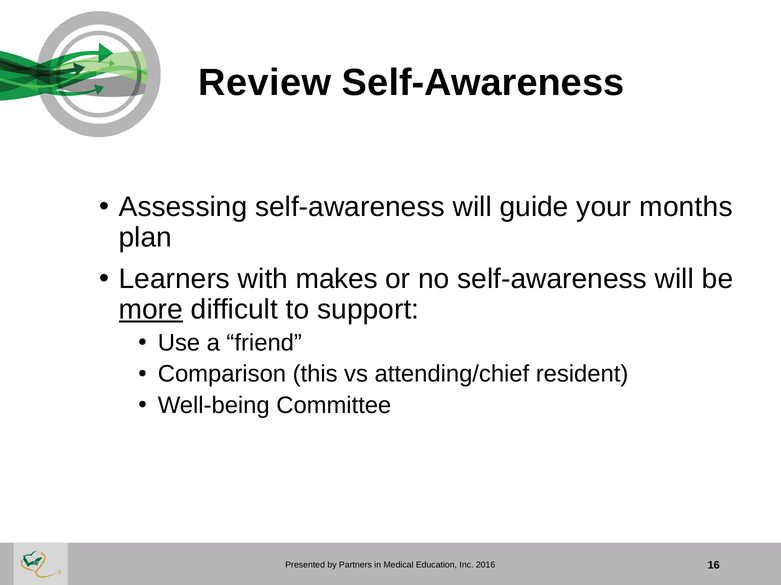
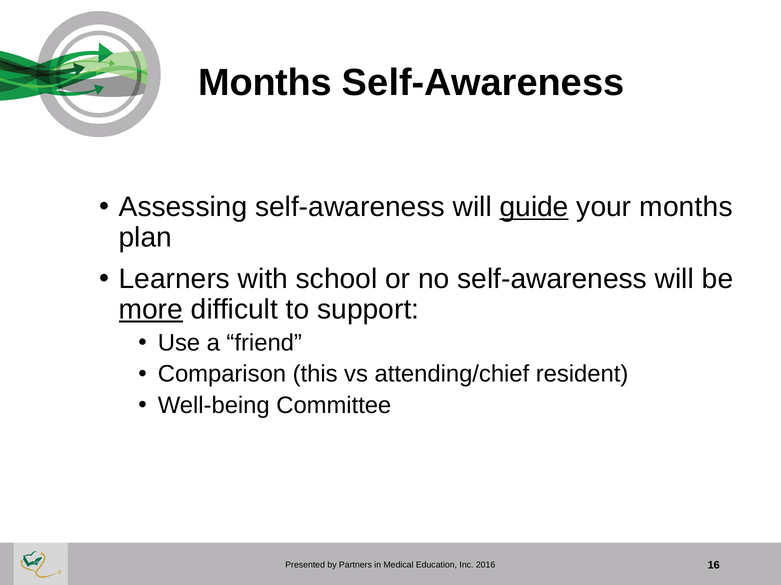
Review at (265, 83): Review -> Months
guide underline: none -> present
makes: makes -> school
